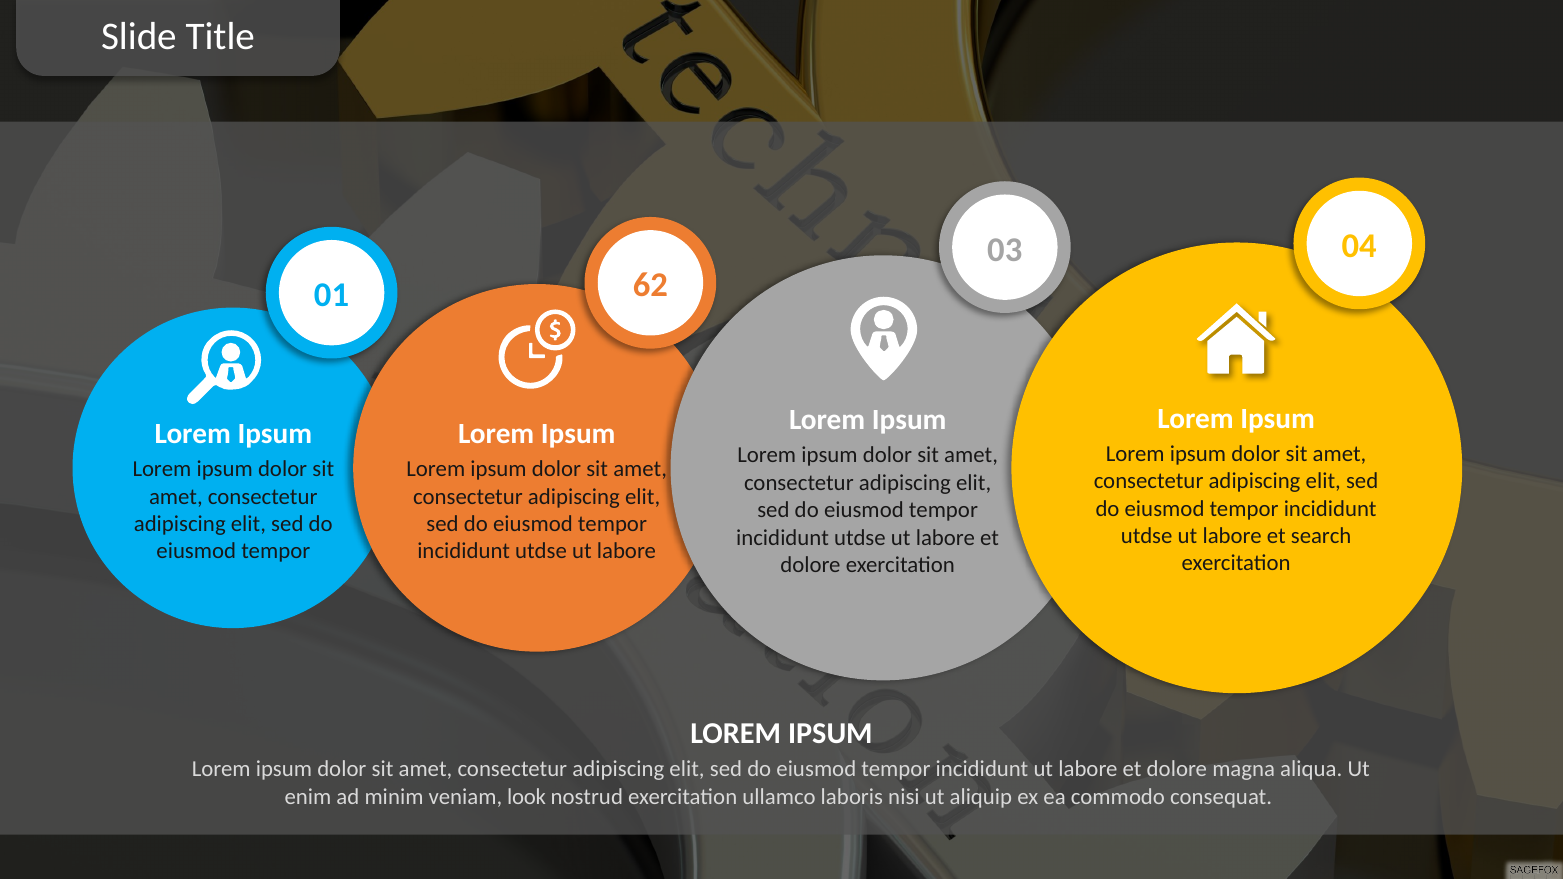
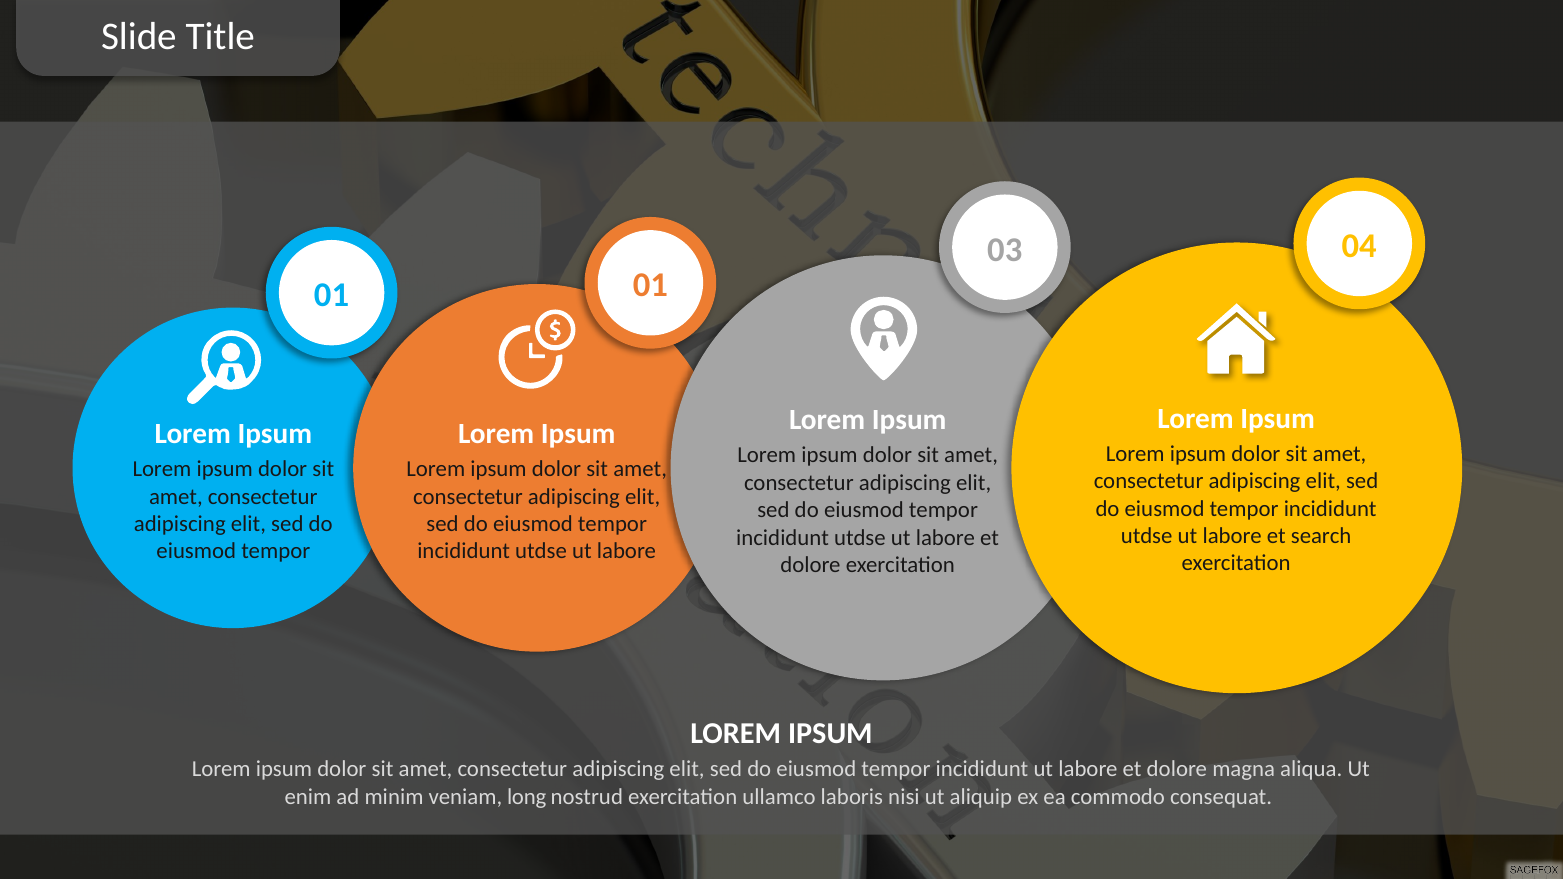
01 62: 62 -> 01
look: look -> long
